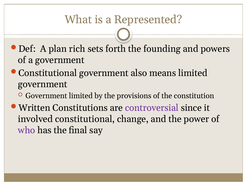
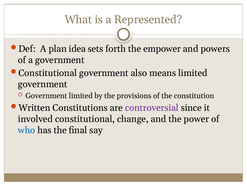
rich: rich -> idea
founding: founding -> empower
who colour: purple -> blue
